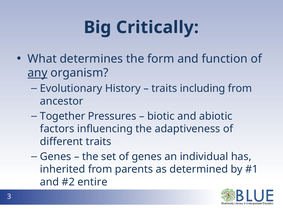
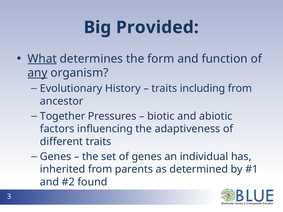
Critically: Critically -> Provided
What underline: none -> present
entire: entire -> found
